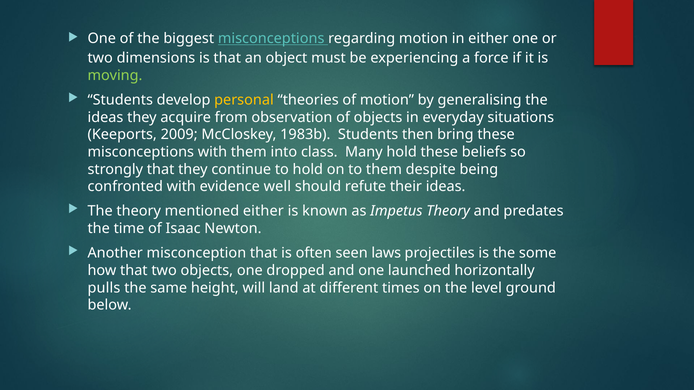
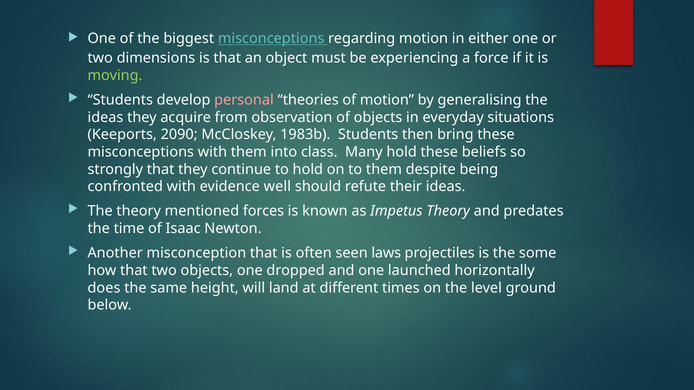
personal colour: yellow -> pink
2009: 2009 -> 2090
mentioned either: either -> forces
pulls: pulls -> does
